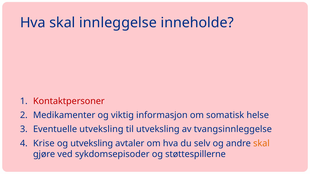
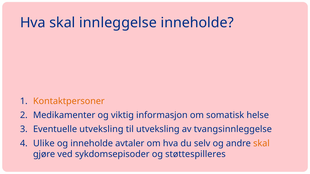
Kontaktpersoner colour: red -> orange
Krise: Krise -> Ulike
og utveksling: utveksling -> inneholde
støttespillerne: støttespillerne -> støttespilleres
